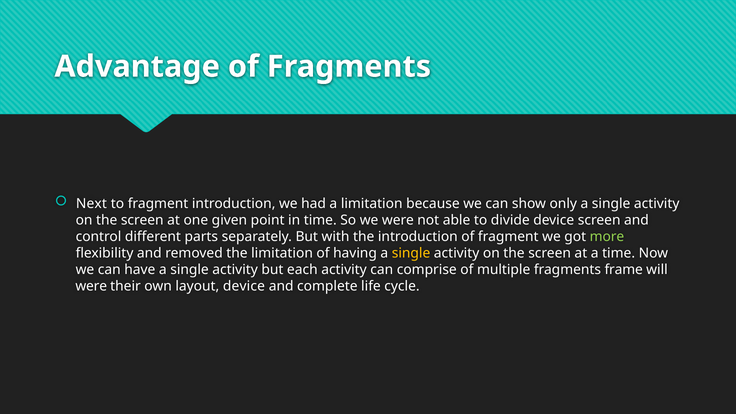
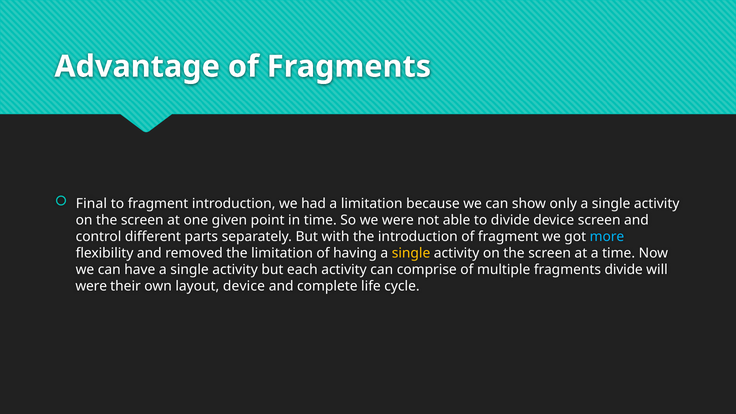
Next: Next -> Final
more colour: light green -> light blue
fragments frame: frame -> divide
